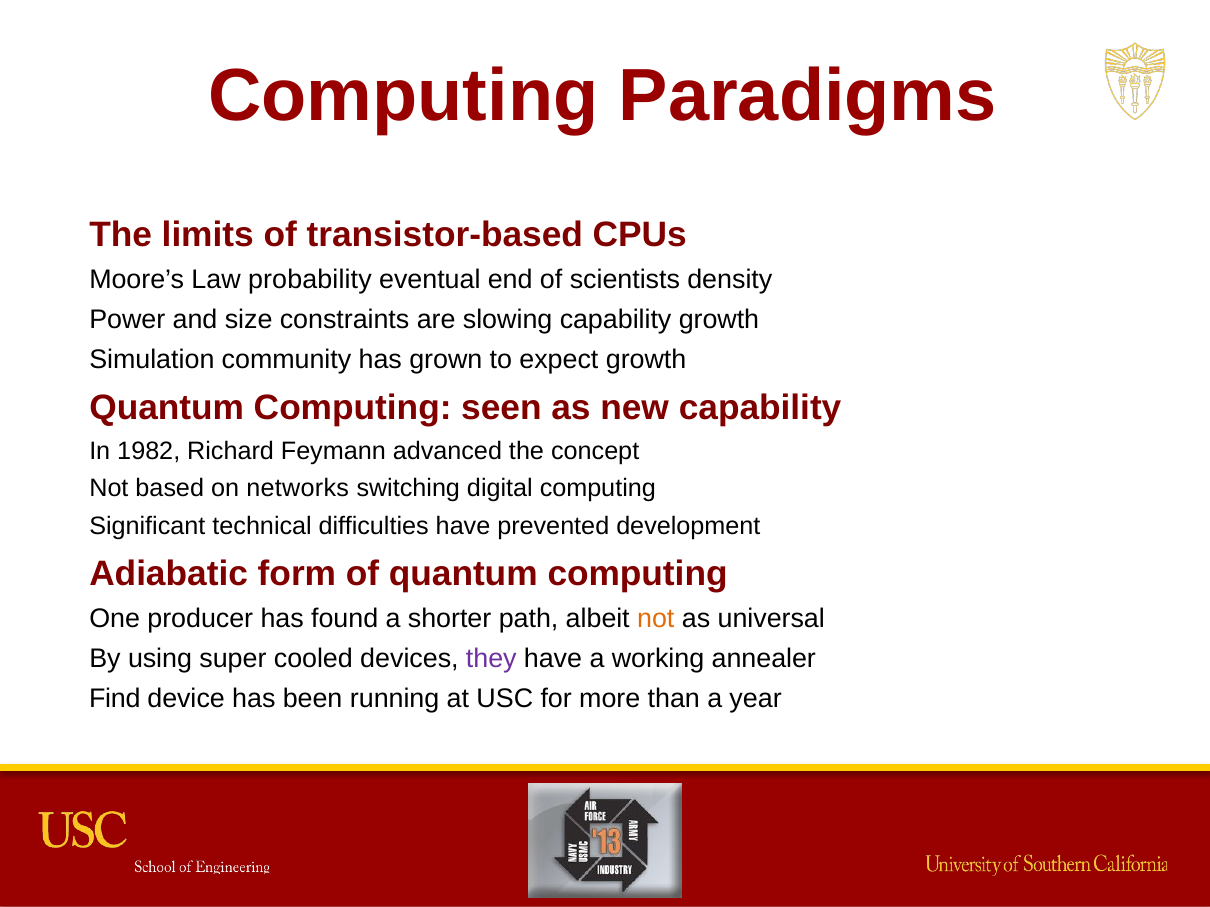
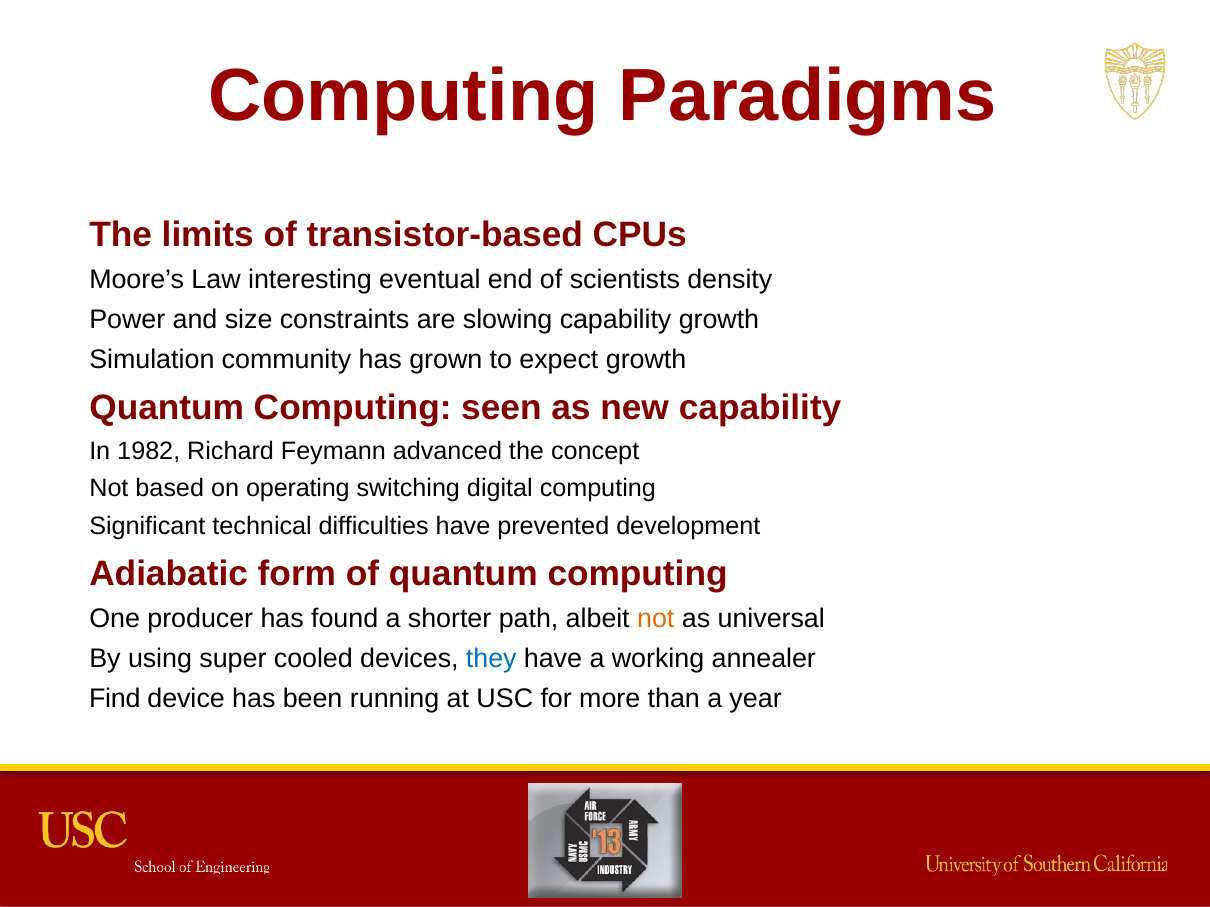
probability: probability -> interesting
networks: networks -> operating
they colour: purple -> blue
